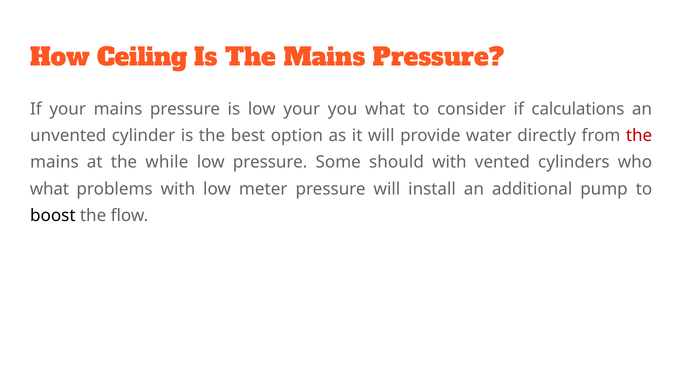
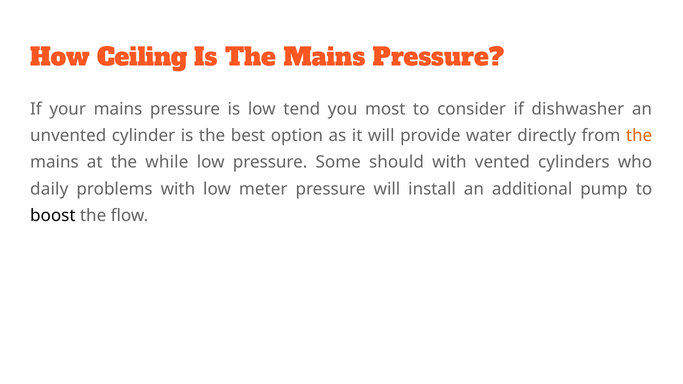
low your: your -> tend
you what: what -> most
calculations: calculations -> dishwasher
the at (639, 136) colour: red -> orange
what at (49, 189): what -> daily
